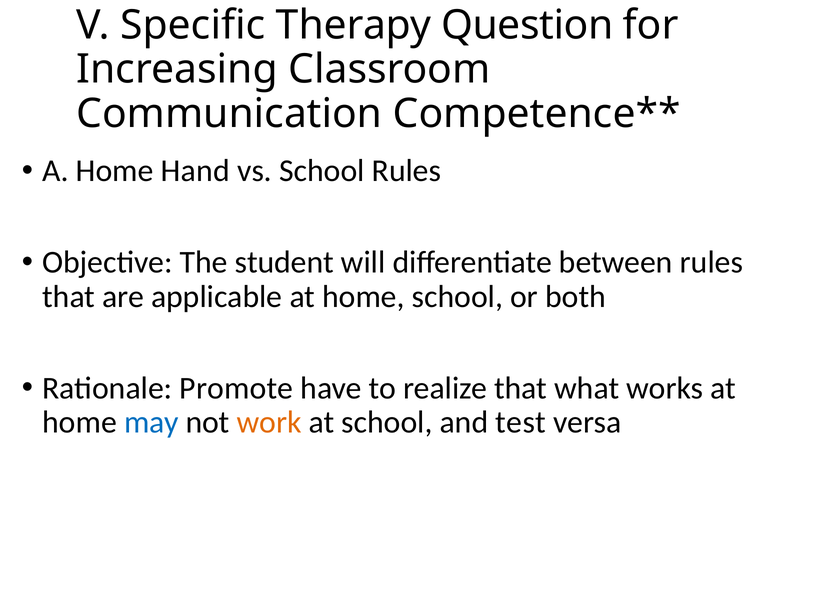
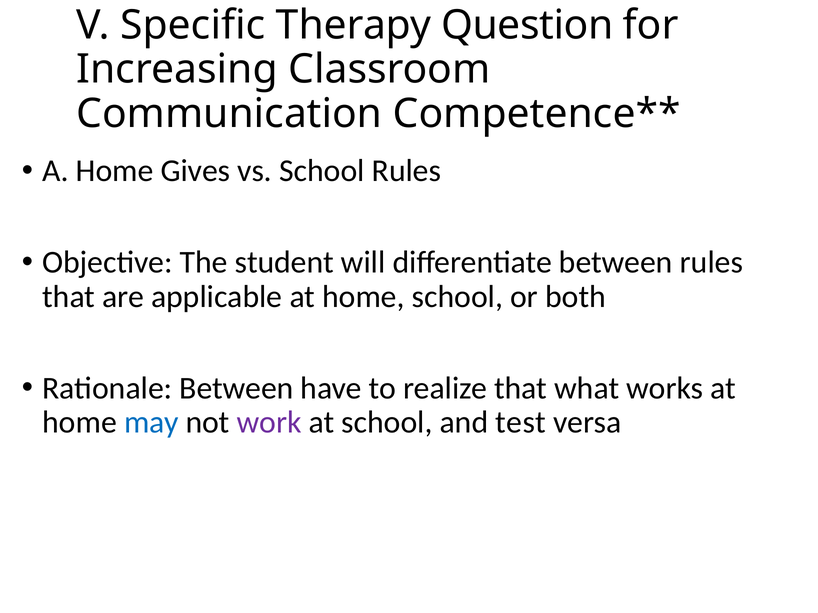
Hand: Hand -> Gives
Rationale Promote: Promote -> Between
work colour: orange -> purple
